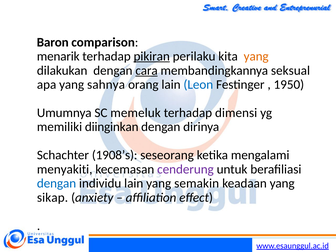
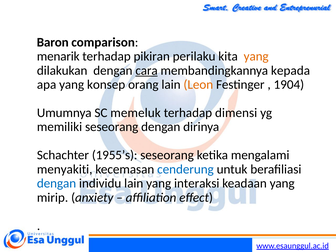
pikiran underline: present -> none
seksual: seksual -> kepada
sahnya: sahnya -> konsep
Leon colour: blue -> orange
1950: 1950 -> 1904
memiliki diinginkan: diinginkan -> seseorang
1908’s: 1908’s -> 1955’s
cenderung colour: purple -> blue
semakin: semakin -> interaksi
sikap: sikap -> mirip
